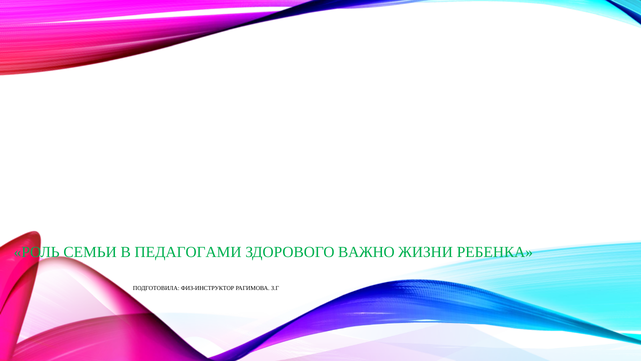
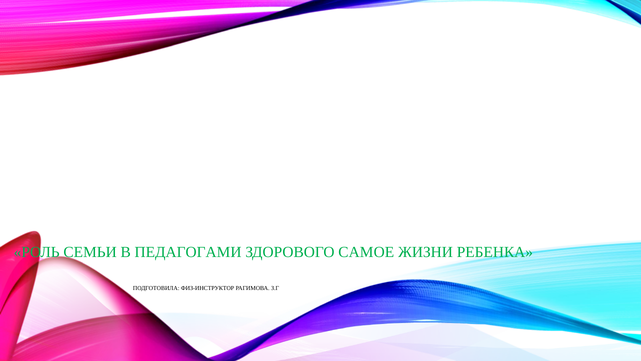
ВАЖНО: ВАЖНО -> САМОЕ
